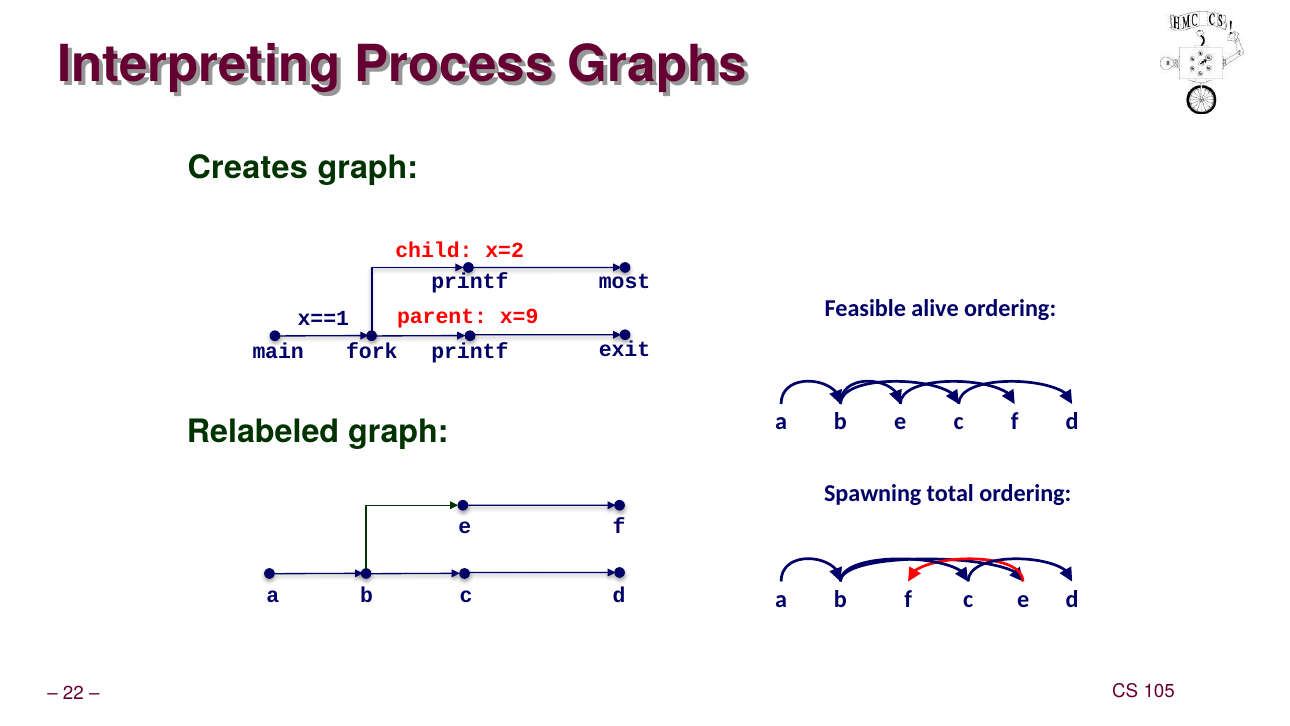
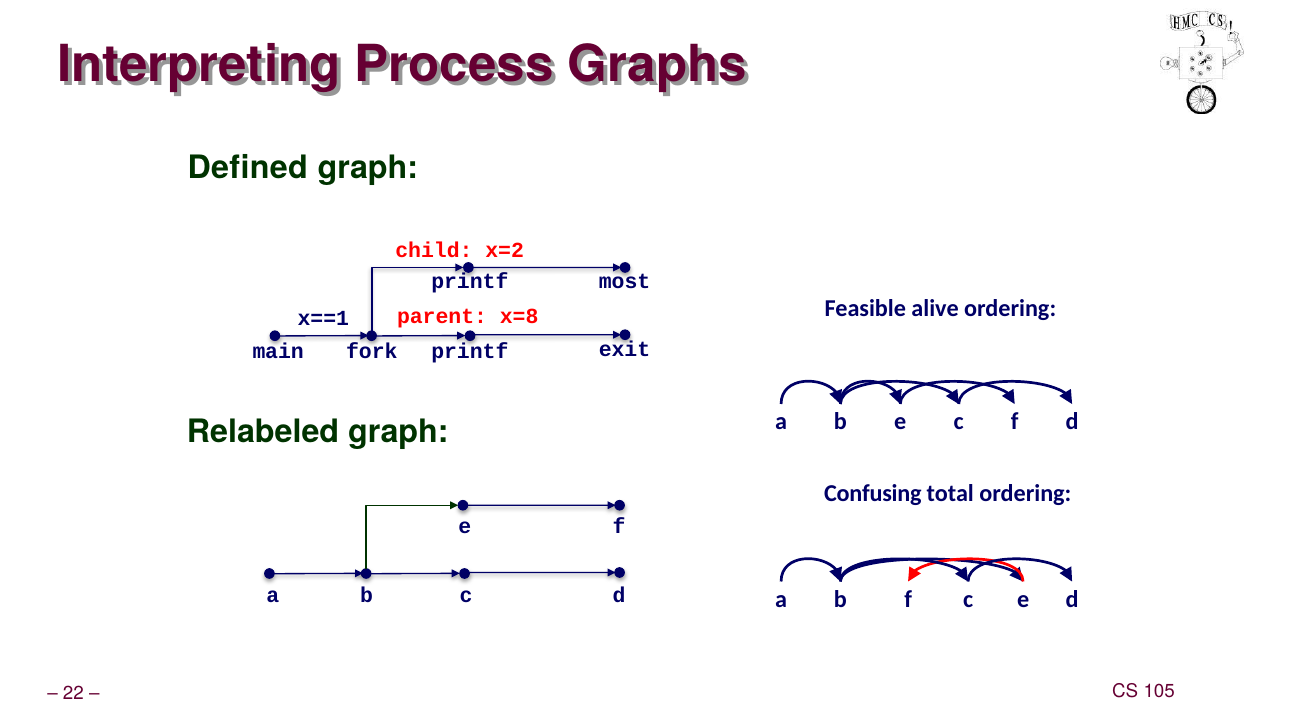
Creates: Creates -> Defined
x=9: x=9 -> x=8
Spawning: Spawning -> Confusing
